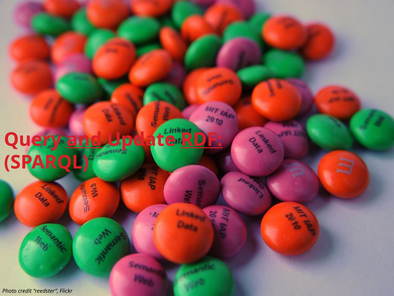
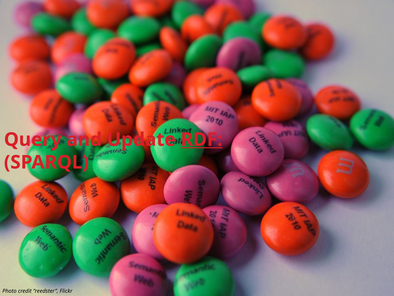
and underline: present -> none
